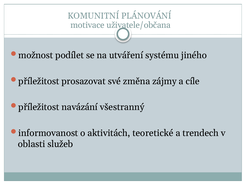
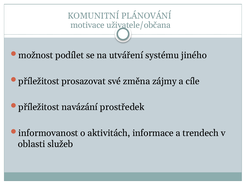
všestranný: všestranný -> prostředek
teoretické: teoretické -> informace
